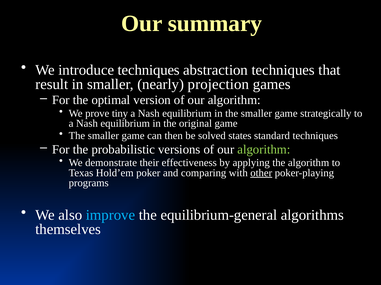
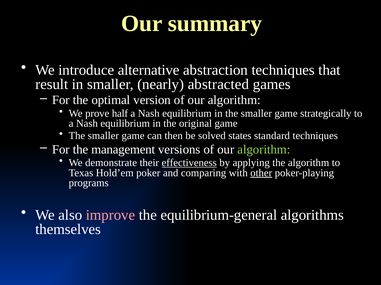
introduce techniques: techniques -> alternative
projection: projection -> abstracted
tiny: tiny -> half
probabilistic: probabilistic -> management
effectiveness underline: none -> present
improve colour: light blue -> pink
